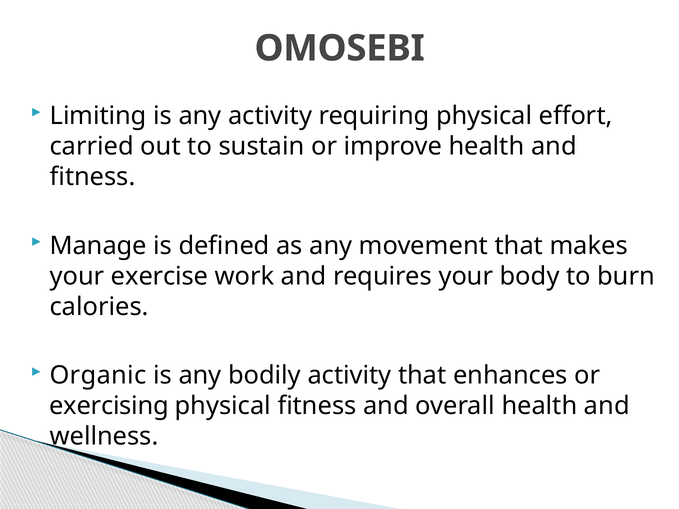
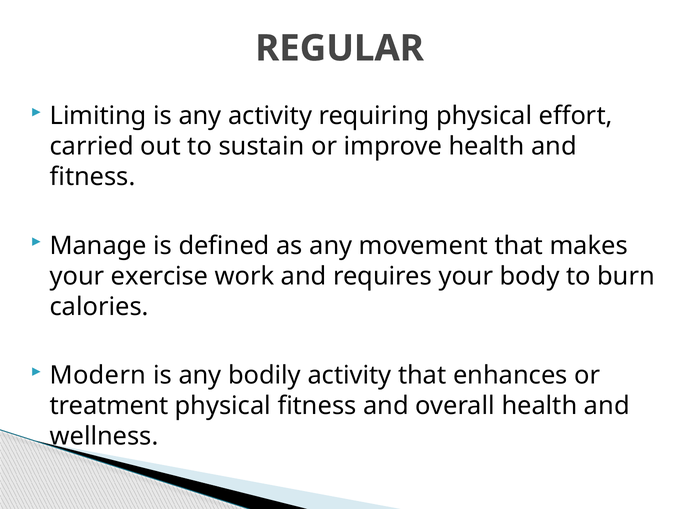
OMOSEBI: OMOSEBI -> REGULAR
Organic: Organic -> Modern
exercising: exercising -> treatment
